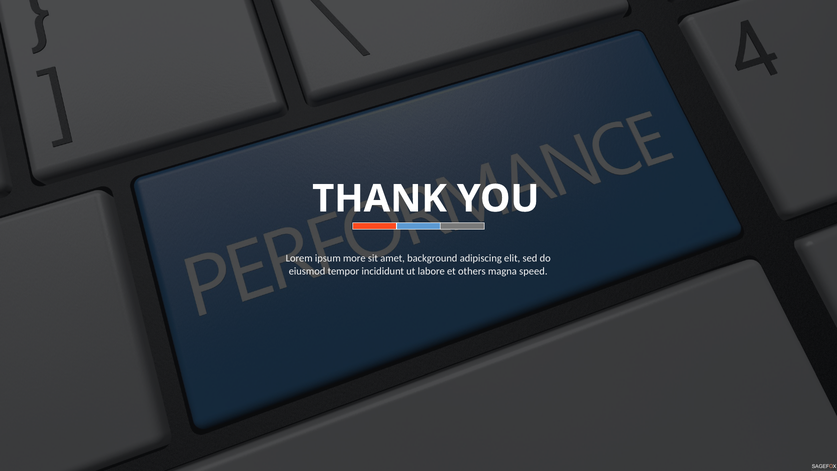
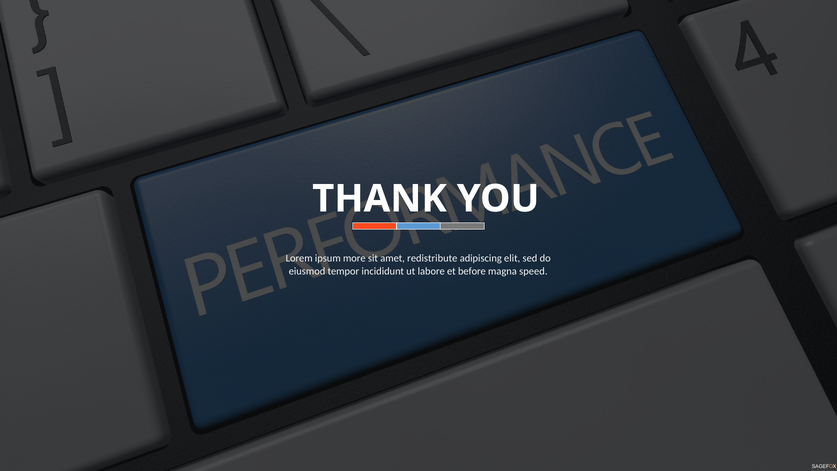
background: background -> redistribute
others: others -> before
